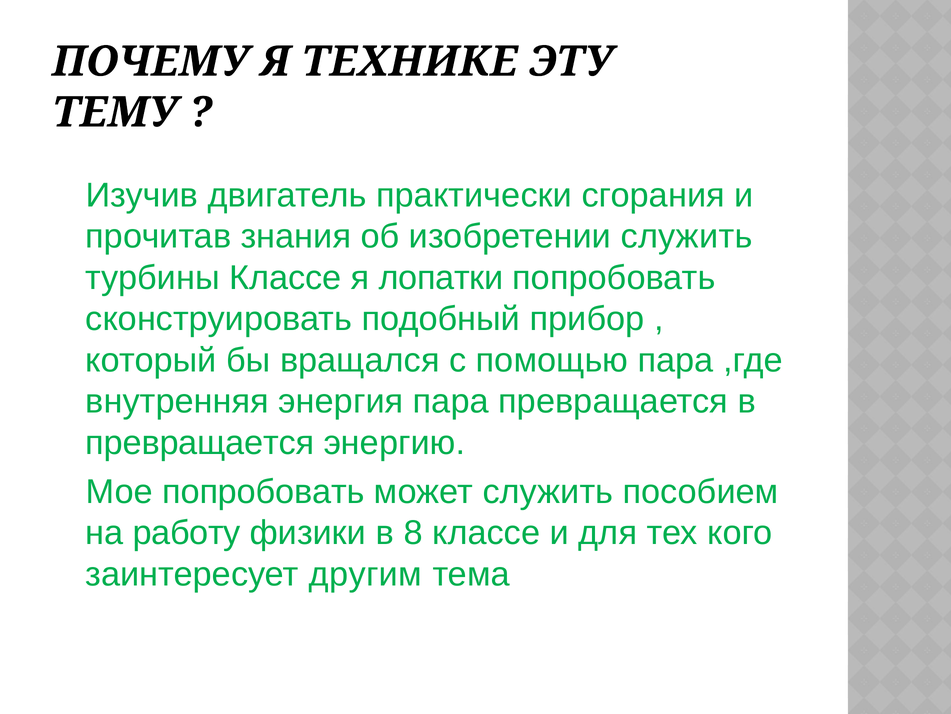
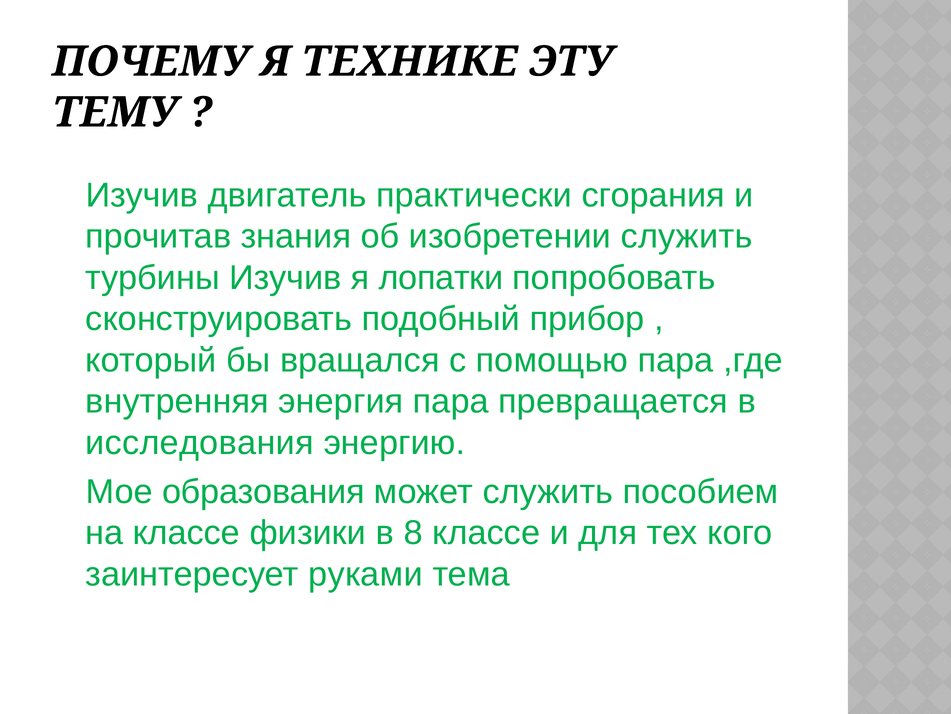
турбины Классе: Классе -> Изучив
превращается at (200, 442): превращается -> исследования
Мое попробовать: попробовать -> образования
на работу: работу -> классе
другим: другим -> руками
